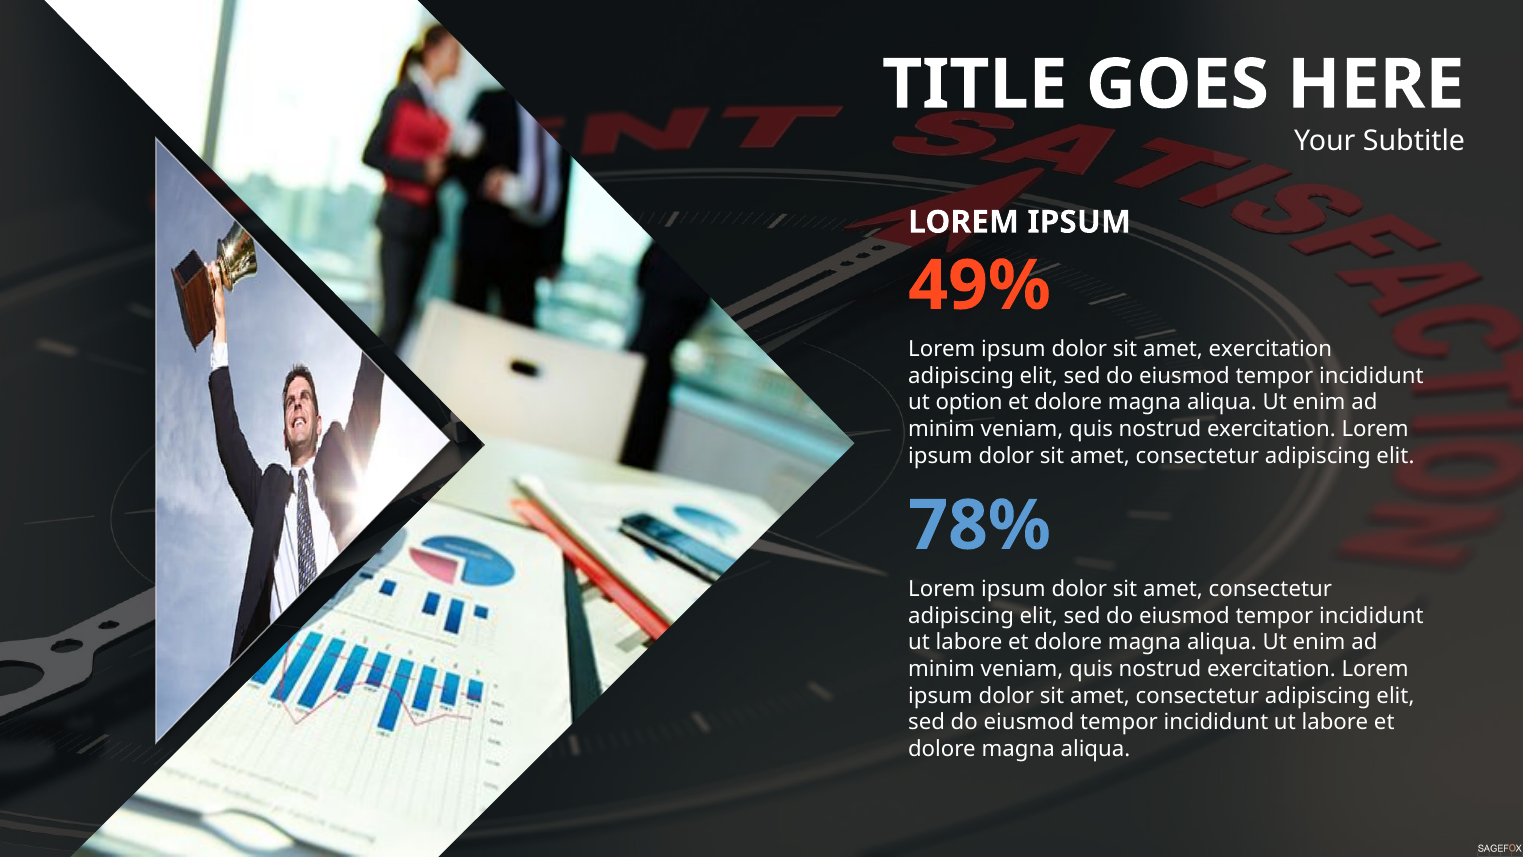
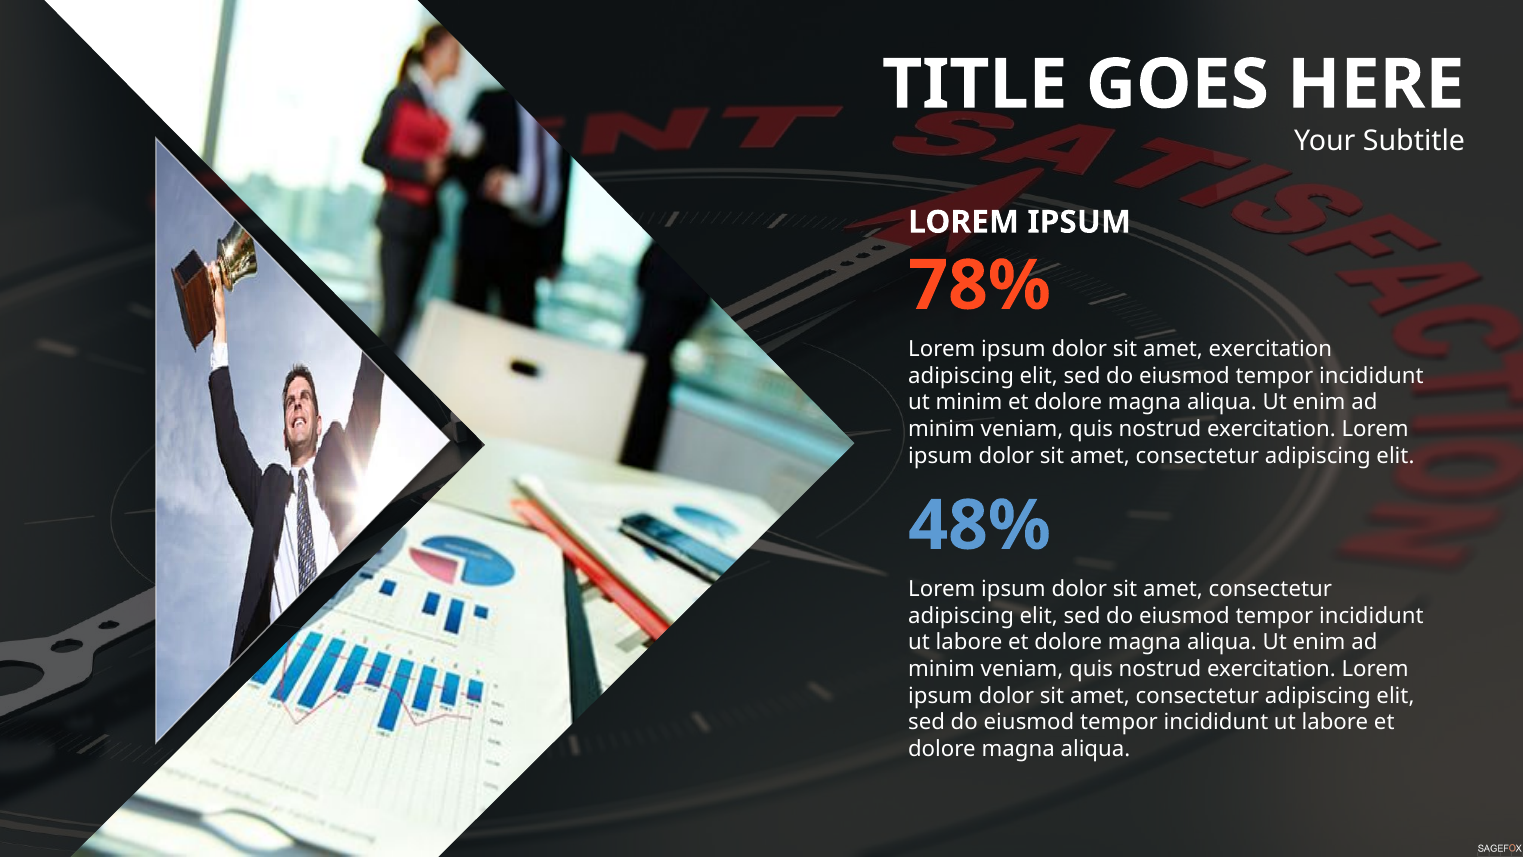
49%: 49% -> 78%
ut option: option -> minim
78%: 78% -> 48%
